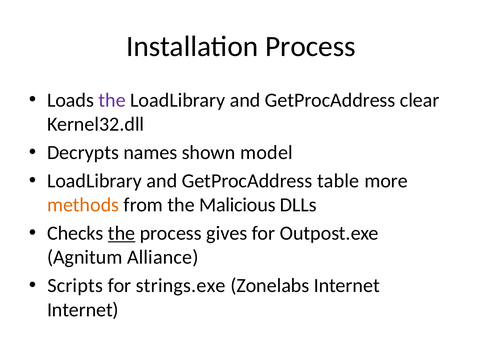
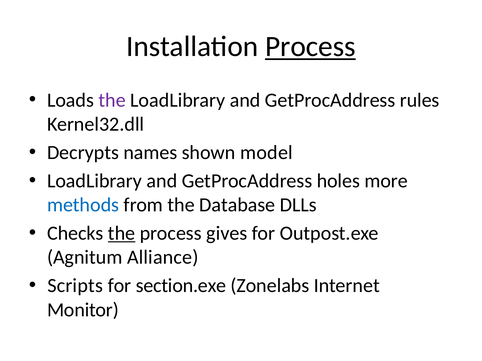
Process at (310, 47) underline: none -> present
clear: clear -> rules
table: table -> holes
methods colour: orange -> blue
Malicious: Malicious -> Database
strings.exe: strings.exe -> section.exe
Internet at (83, 310): Internet -> Monitor
